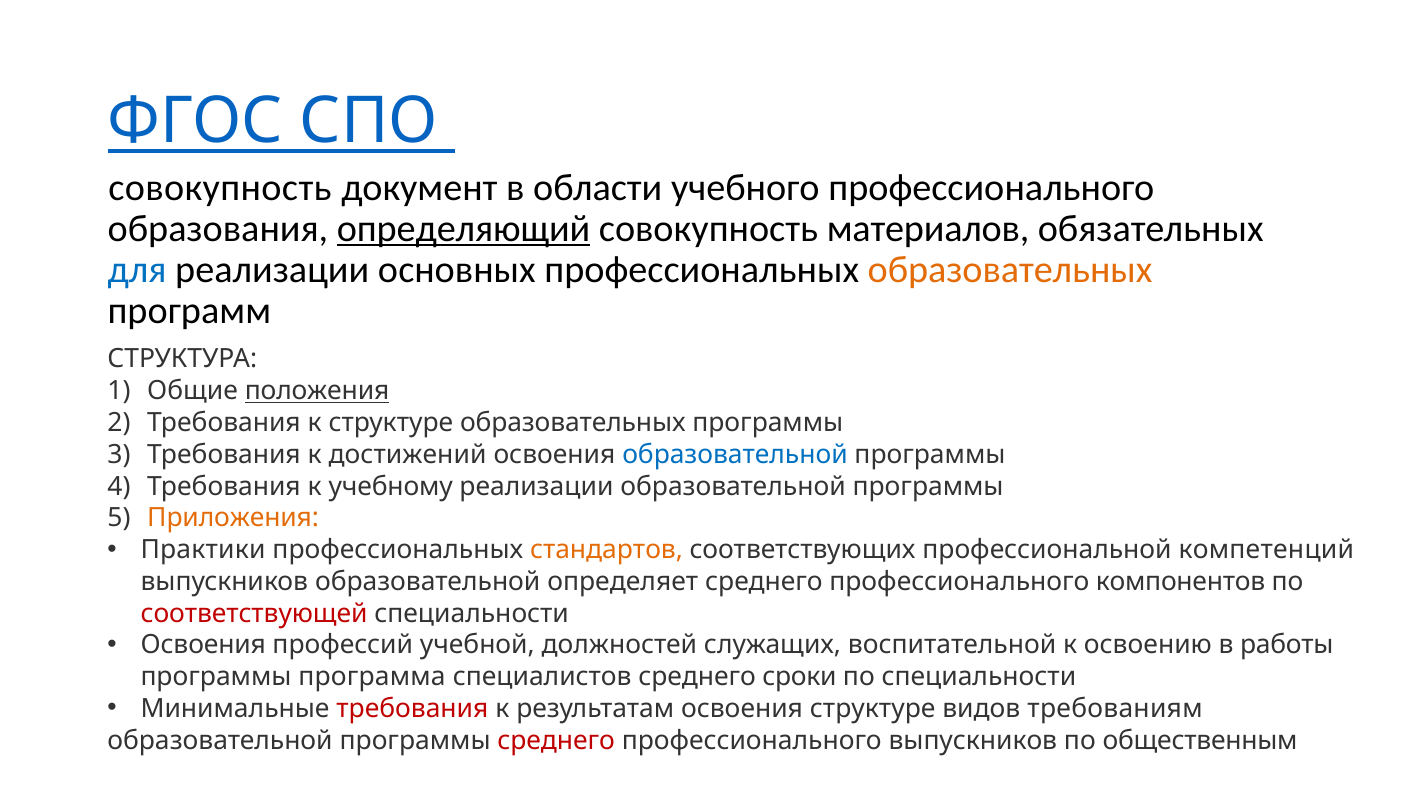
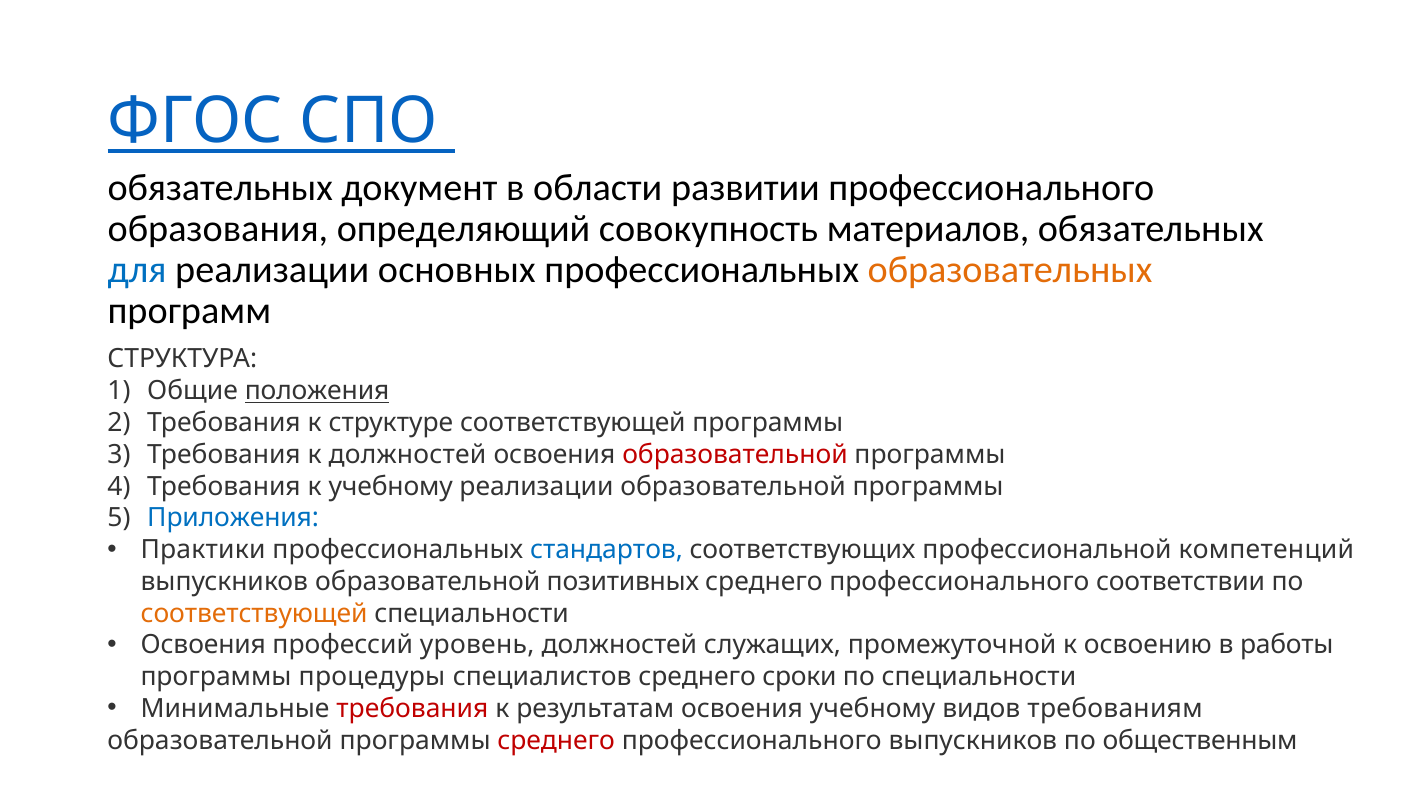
совокупность at (220, 188): совокупность -> обязательных
учебного: учебного -> развитии
определяющий underline: present -> none
структуре образовательных: образовательных -> соответствующей
к достижений: достижений -> должностей
образовательной at (735, 455) colour: blue -> red
Приложения colour: orange -> blue
стандартов colour: orange -> blue
определяет: определяет -> позитивных
компонентов: компонентов -> соответствии
соответствующей at (254, 614) colour: red -> orange
учебной: учебной -> уровень
воспитательной: воспитательной -> промежуточной
программа: программа -> процедуры
освоения структуре: структуре -> учебному
